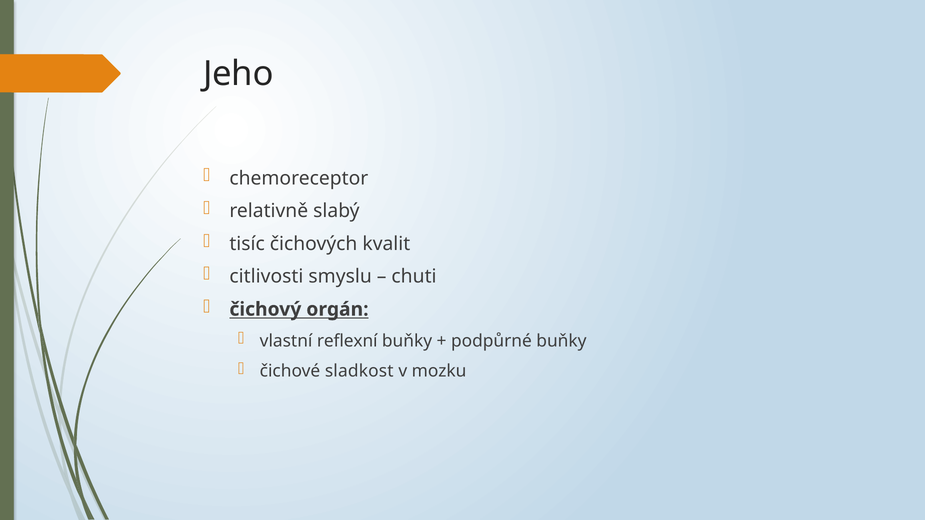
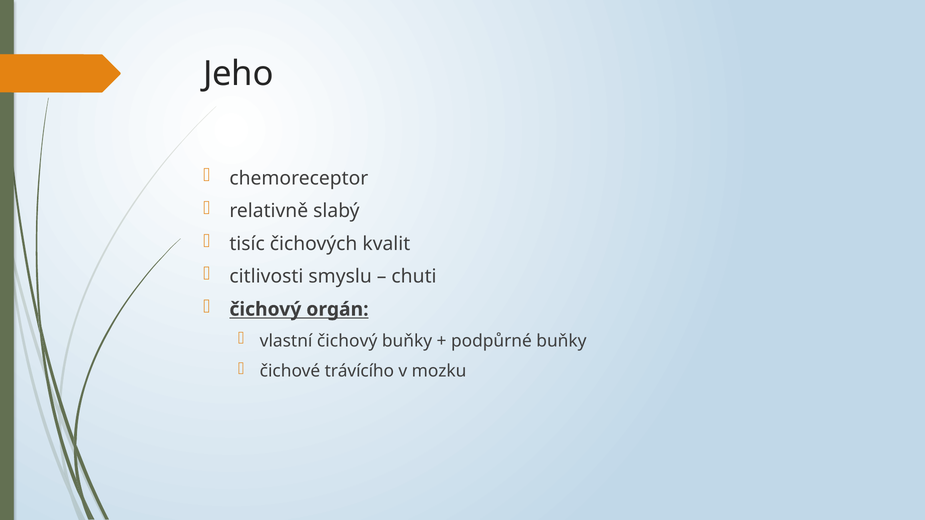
vlastní reflexní: reflexní -> čichový
sladkost: sladkost -> trávícího
